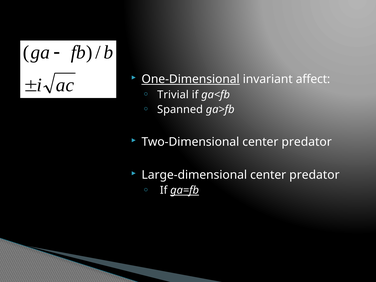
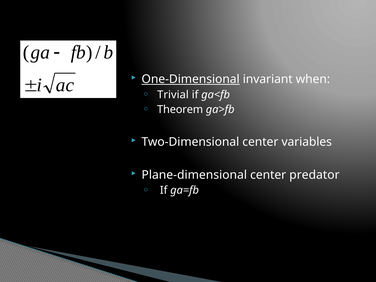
affect: affect -> when
Spanned: Spanned -> Theorem
Two-Dimensional center predator: predator -> variables
Large-dimensional: Large-dimensional -> Plane-dimensional
ga=fb underline: present -> none
